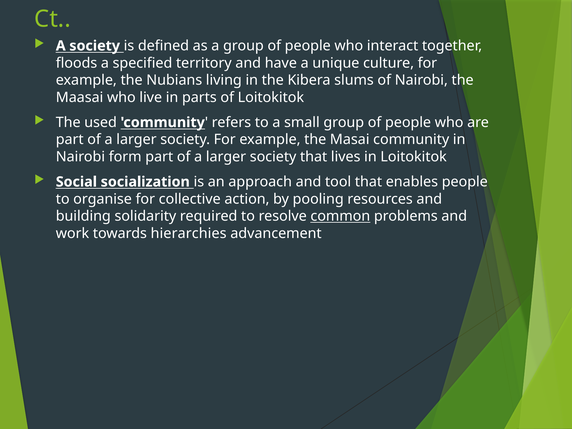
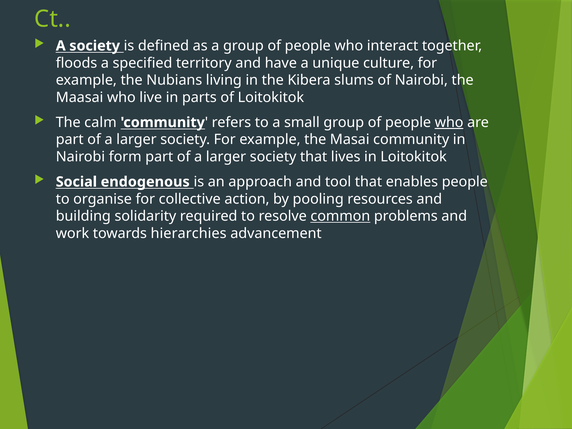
used: used -> calm
who at (449, 122) underline: none -> present
socialization: socialization -> endogenous
